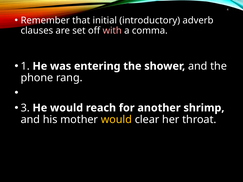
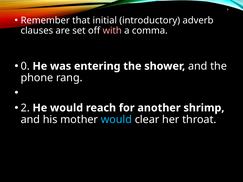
1: 1 -> 0
3: 3 -> 2
would at (116, 120) colour: yellow -> light blue
